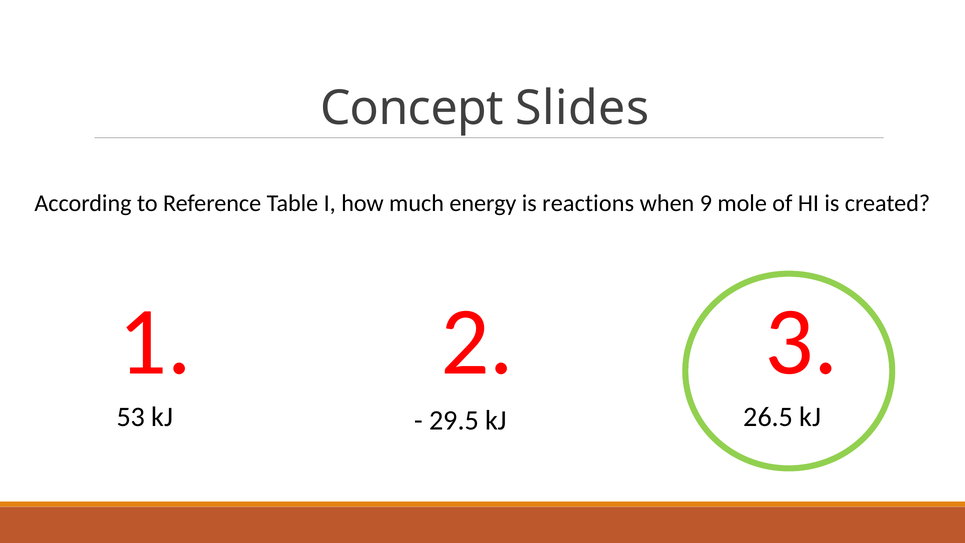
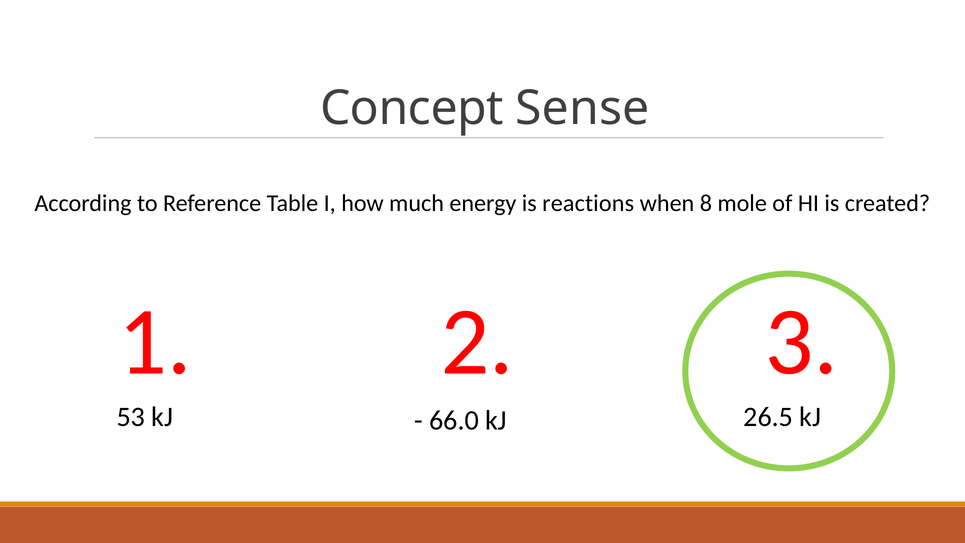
Slides: Slides -> Sense
9: 9 -> 8
29.5: 29.5 -> 66.0
